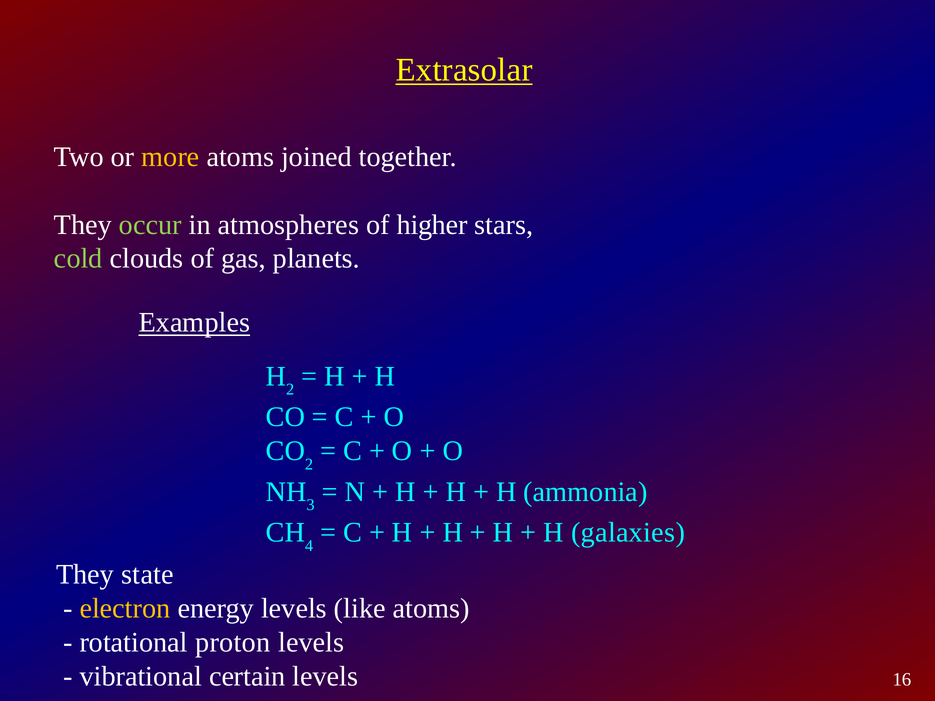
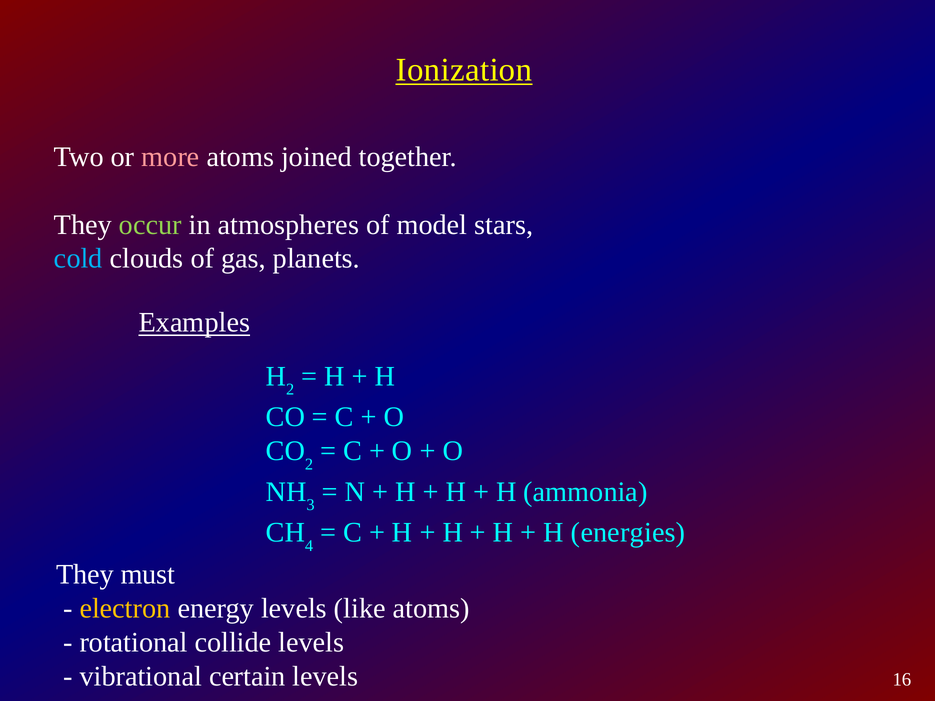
Extrasolar: Extrasolar -> Ionization
more colour: yellow -> pink
higher: higher -> model
cold colour: light green -> light blue
galaxies: galaxies -> energies
state: state -> must
proton: proton -> collide
